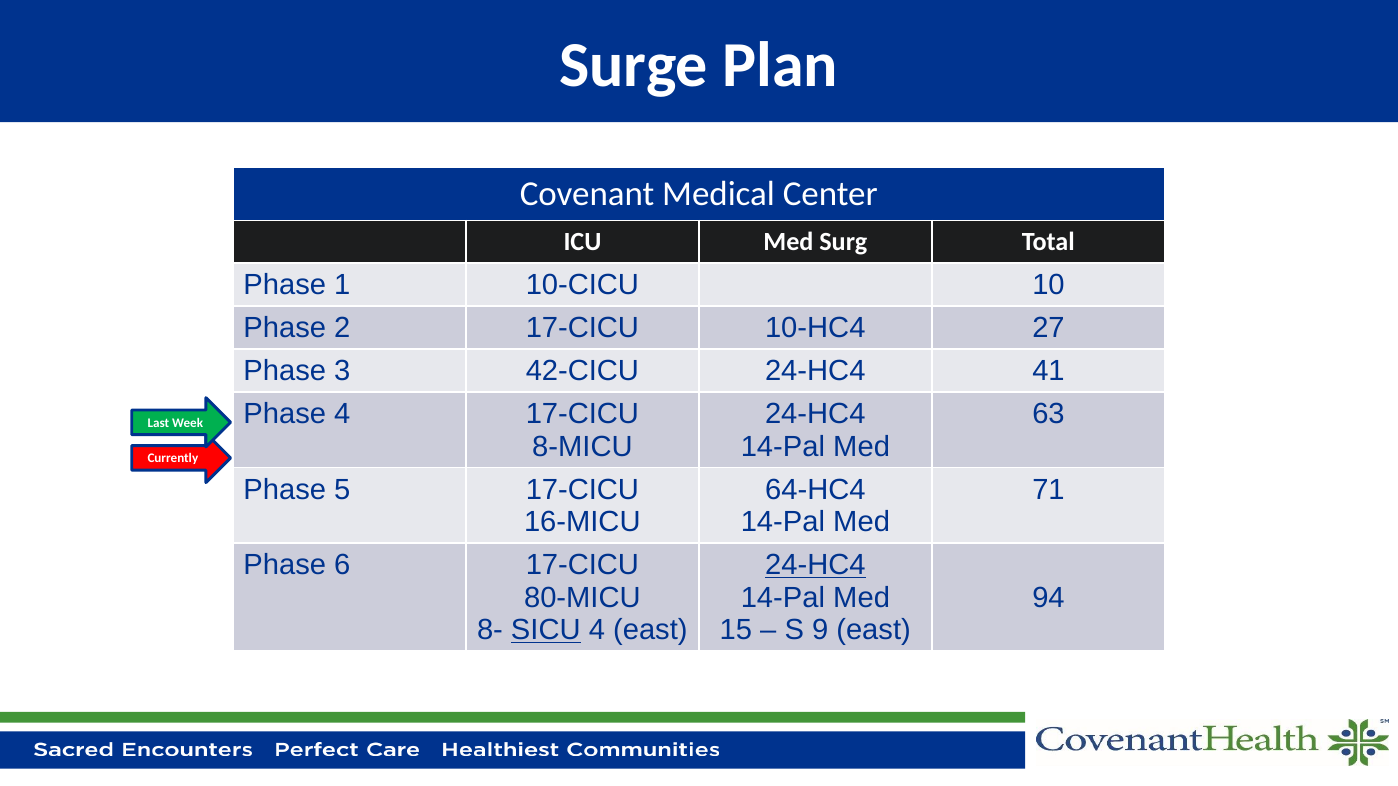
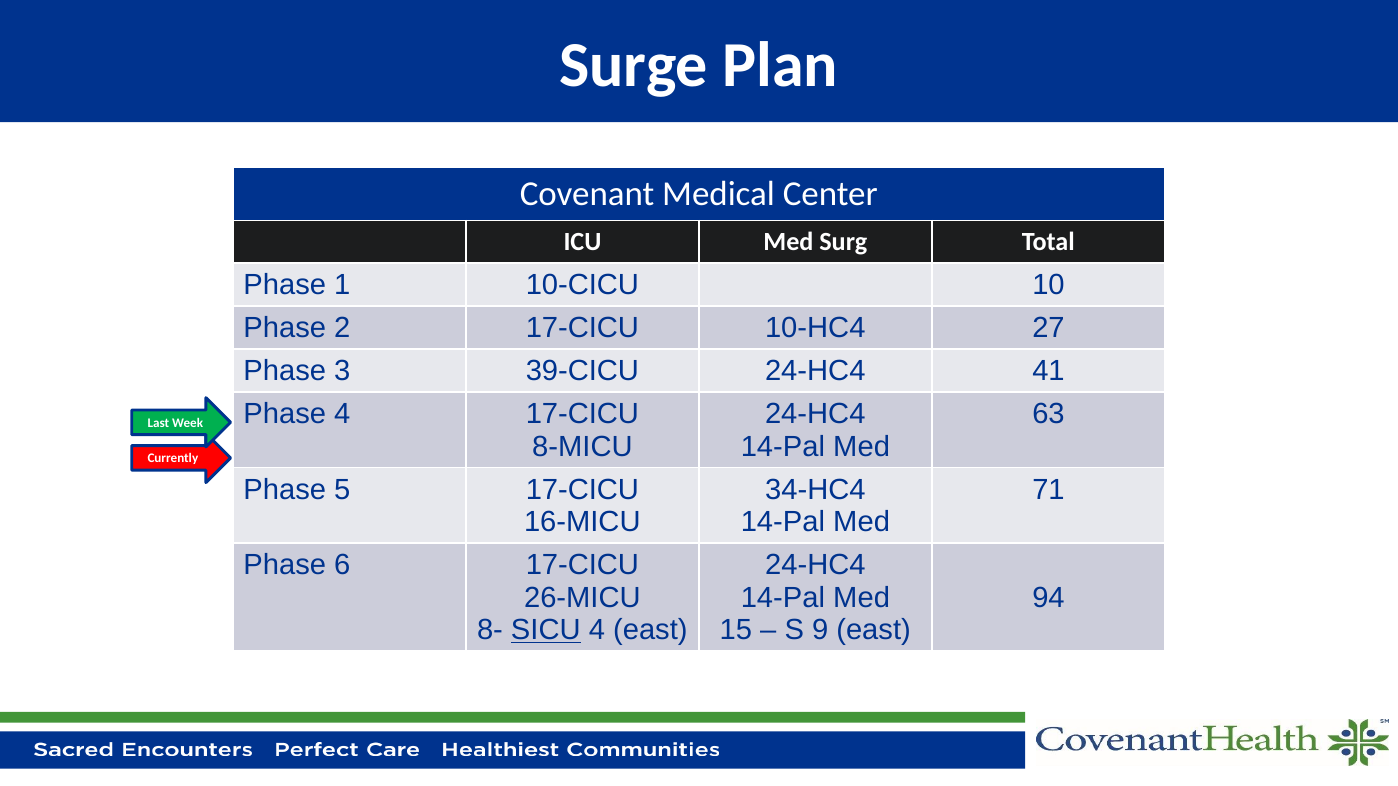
42-CICU: 42-CICU -> 39-CICU
64-HC4: 64-HC4 -> 34-HC4
24-HC4 at (815, 565) underline: present -> none
80-MICU: 80-MICU -> 26-MICU
